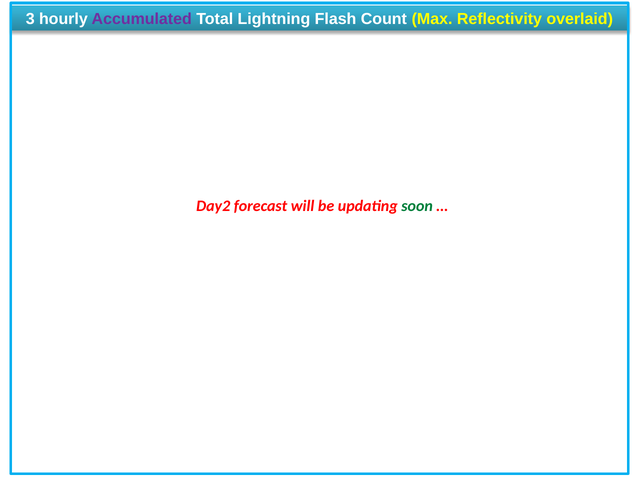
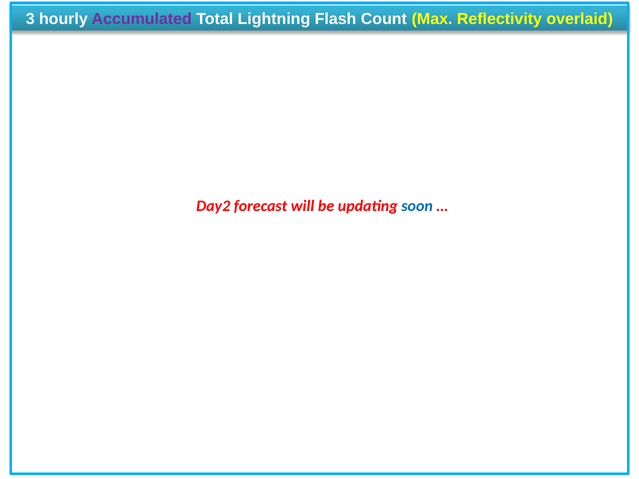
soon colour: green -> blue
